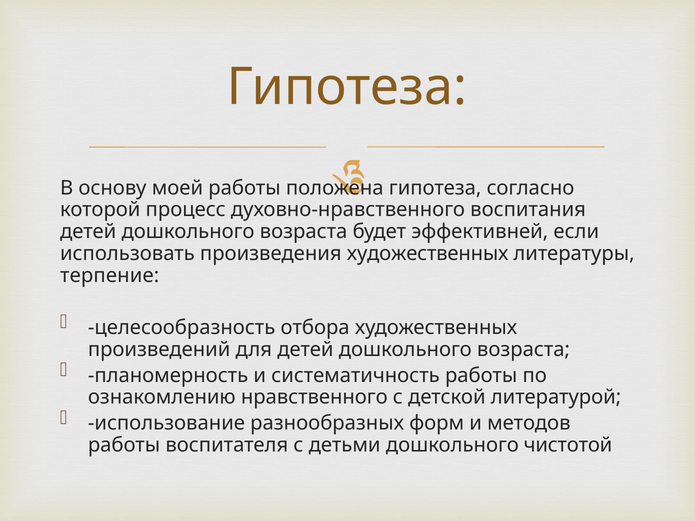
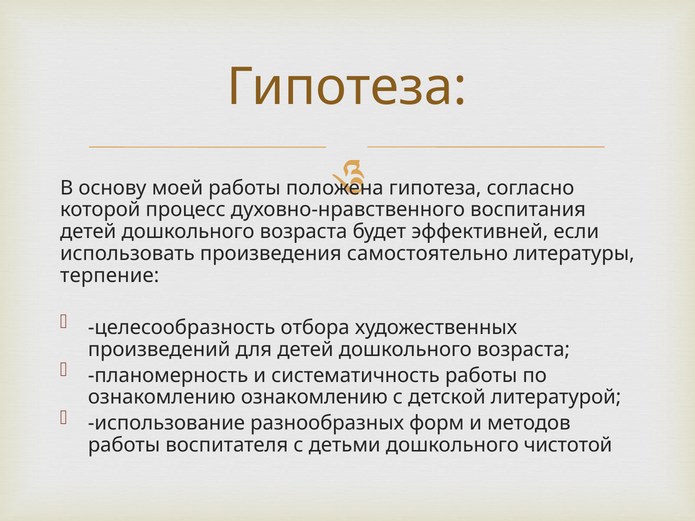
произведения художественных: художественных -> самостоятельно
ознакомлению нравственного: нравственного -> ознакомлению
